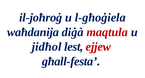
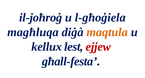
waħdanija: waħdanija -> magħluqa
maqtula colour: red -> orange
jidħol: jidħol -> kellux
